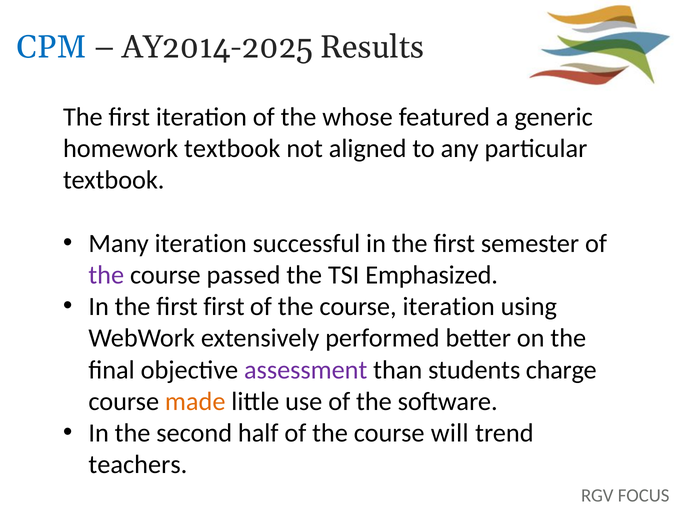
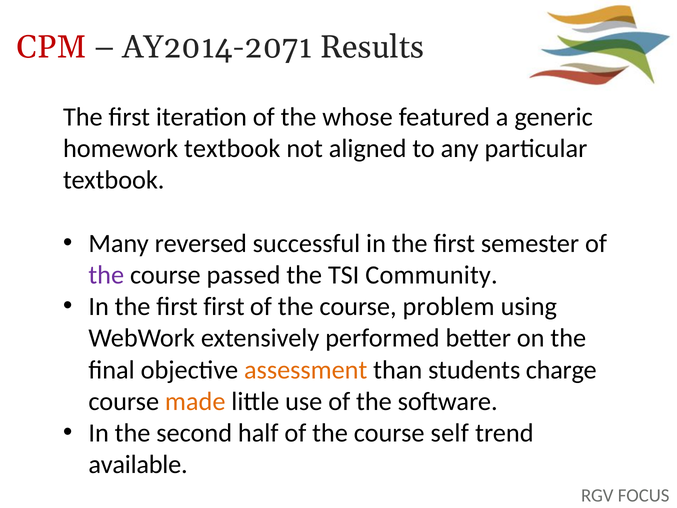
CPM colour: blue -> red
AY2014-2025: AY2014-2025 -> AY2014-2071
Many iteration: iteration -> reversed
Emphasized: Emphasized -> Community
course iteration: iteration -> problem
assessment colour: purple -> orange
will: will -> self
teachers: teachers -> available
